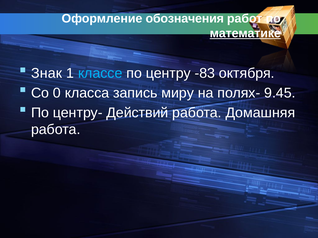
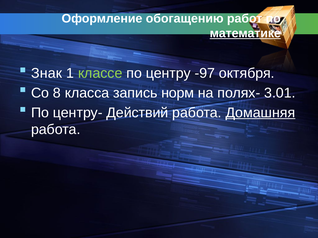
обозначения: обозначения -> обогащению
классе colour: light blue -> light green
-83: -83 -> -97
0: 0 -> 8
миру: миру -> норм
9.45: 9.45 -> 3.01
Домашняя underline: none -> present
